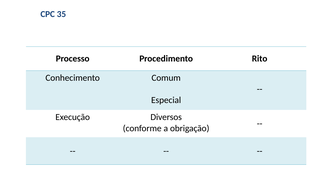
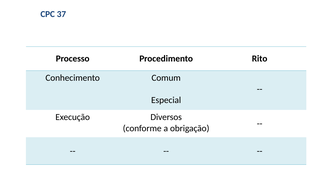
35: 35 -> 37
